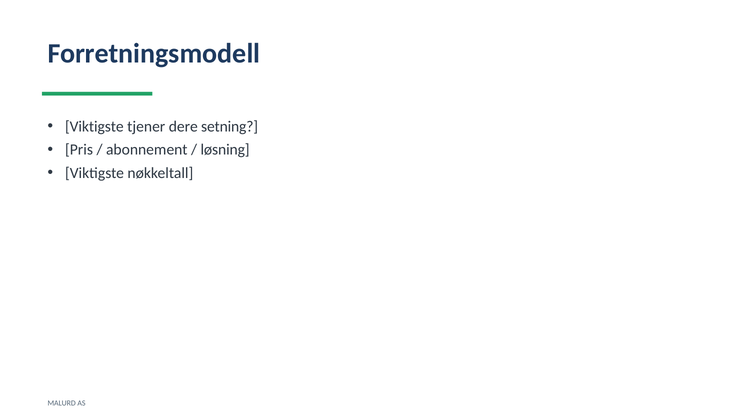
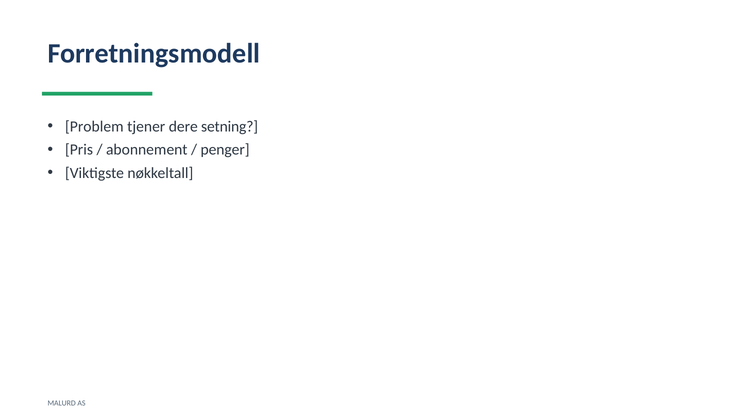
Viktigste at (94, 127): Viktigste -> Problem
løsning: løsning -> penger
